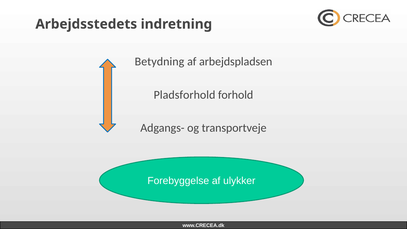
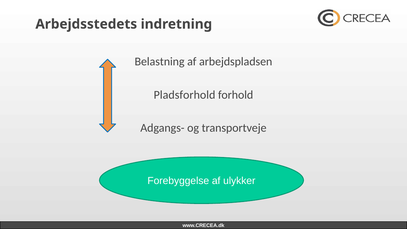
Betydning: Betydning -> Belastning
